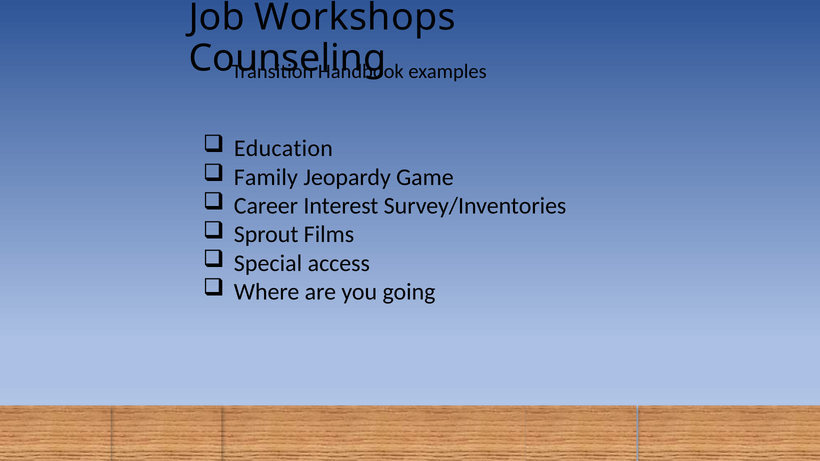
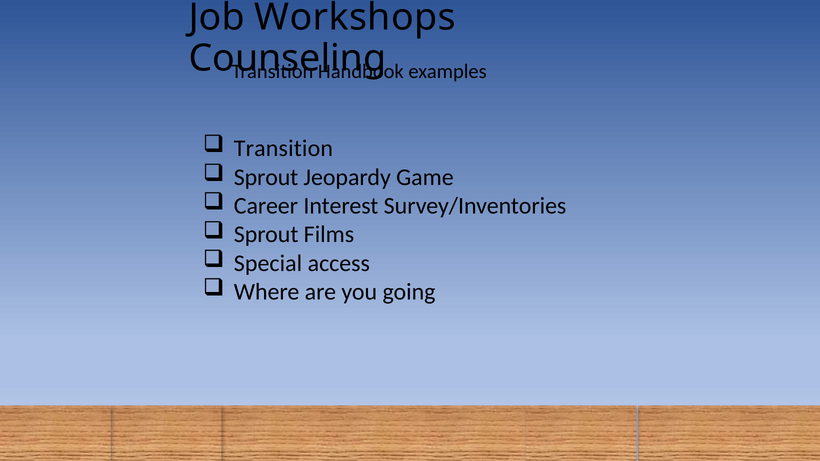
Education at (283, 149): Education -> Transition
Family at (266, 177): Family -> Sprout
